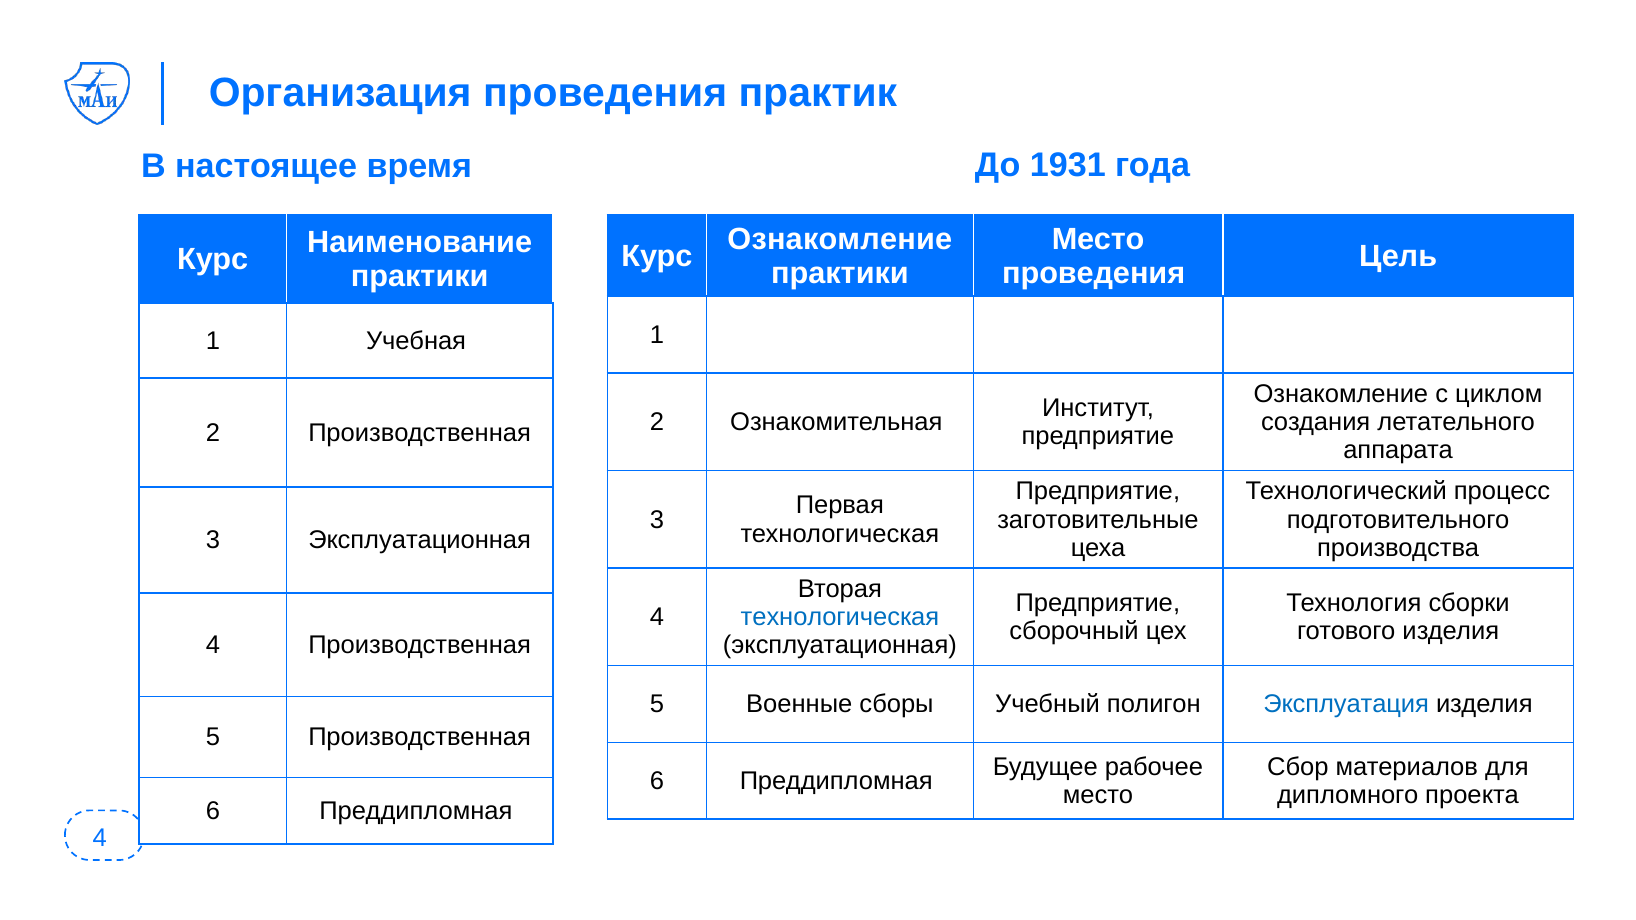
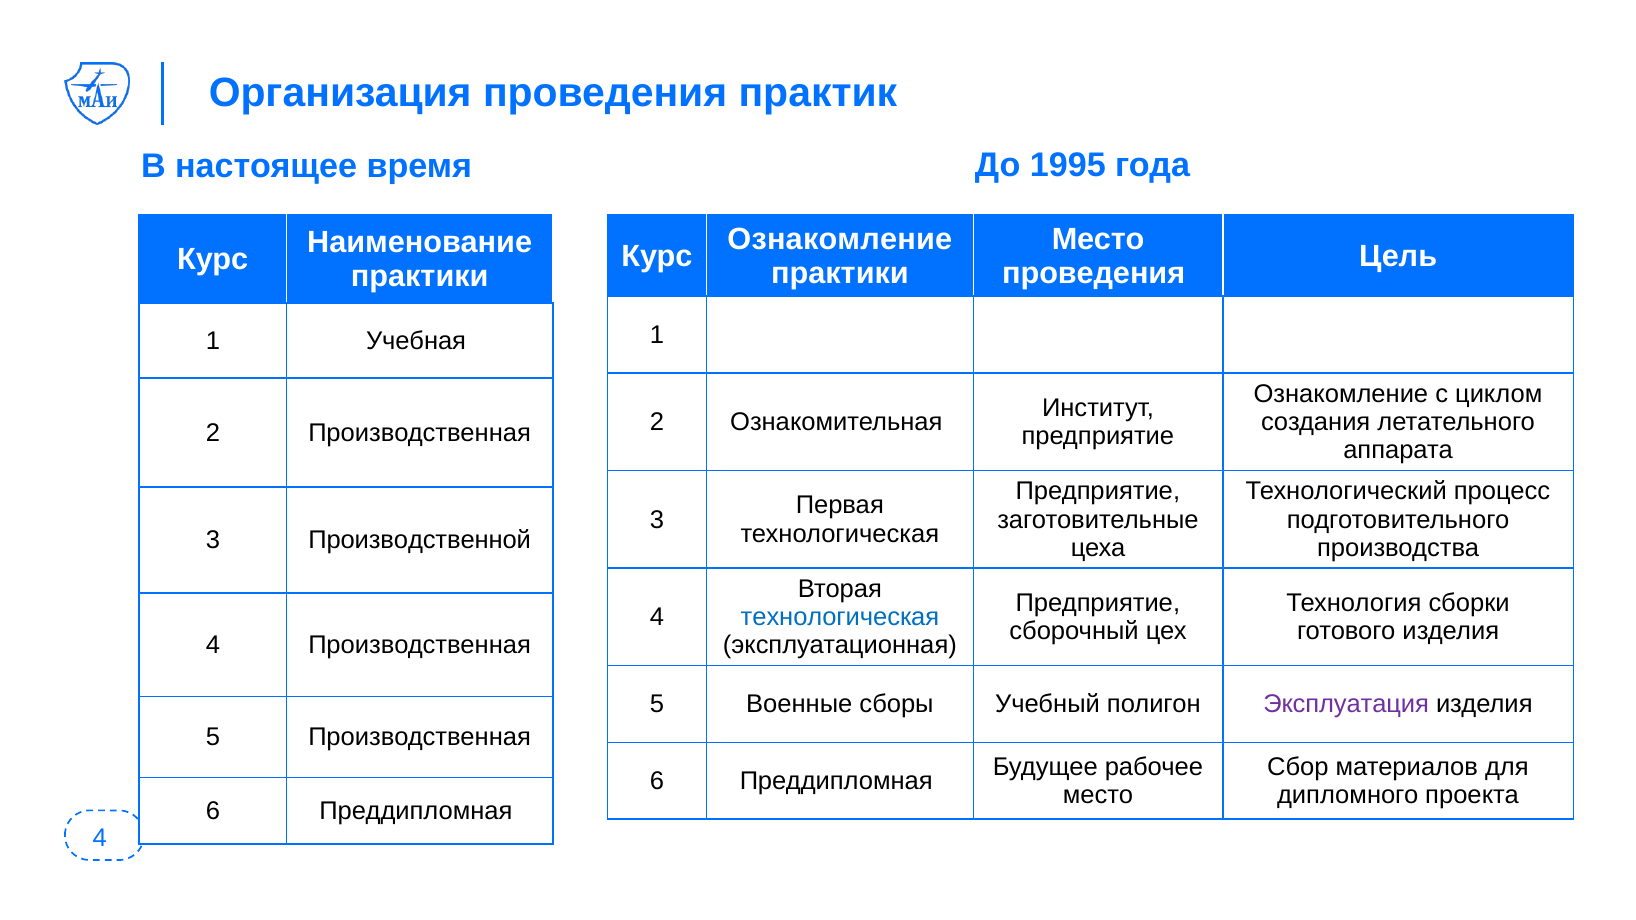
1931: 1931 -> 1995
3 Эксплуатационная: Эксплуатационная -> Производственной
Эксплуатация colour: blue -> purple
